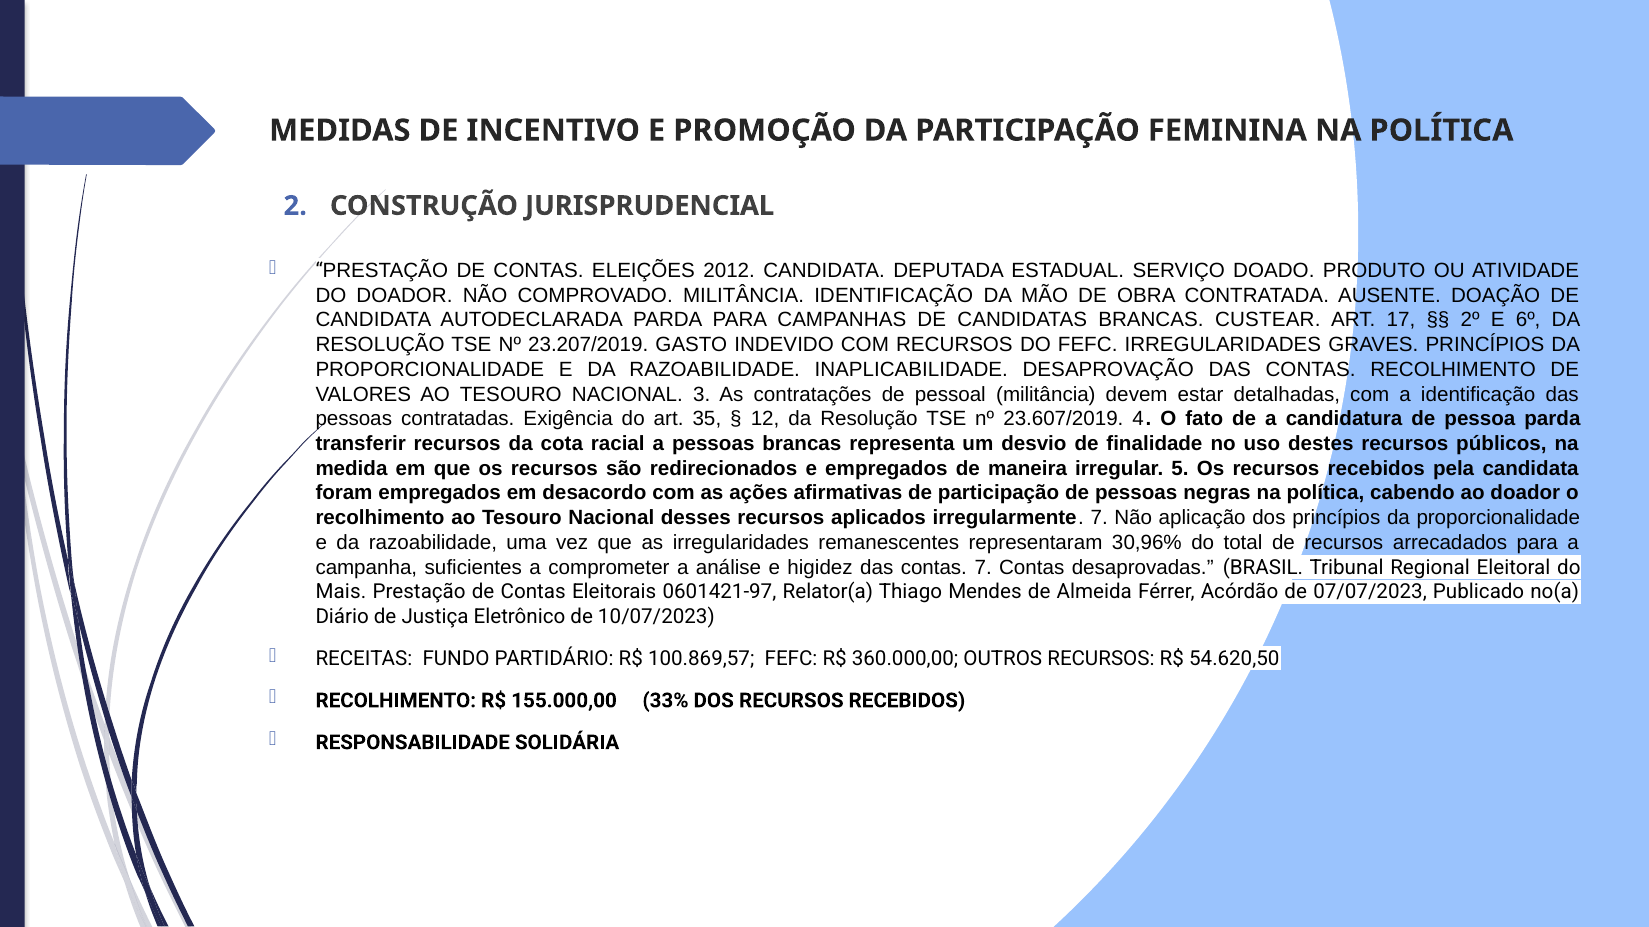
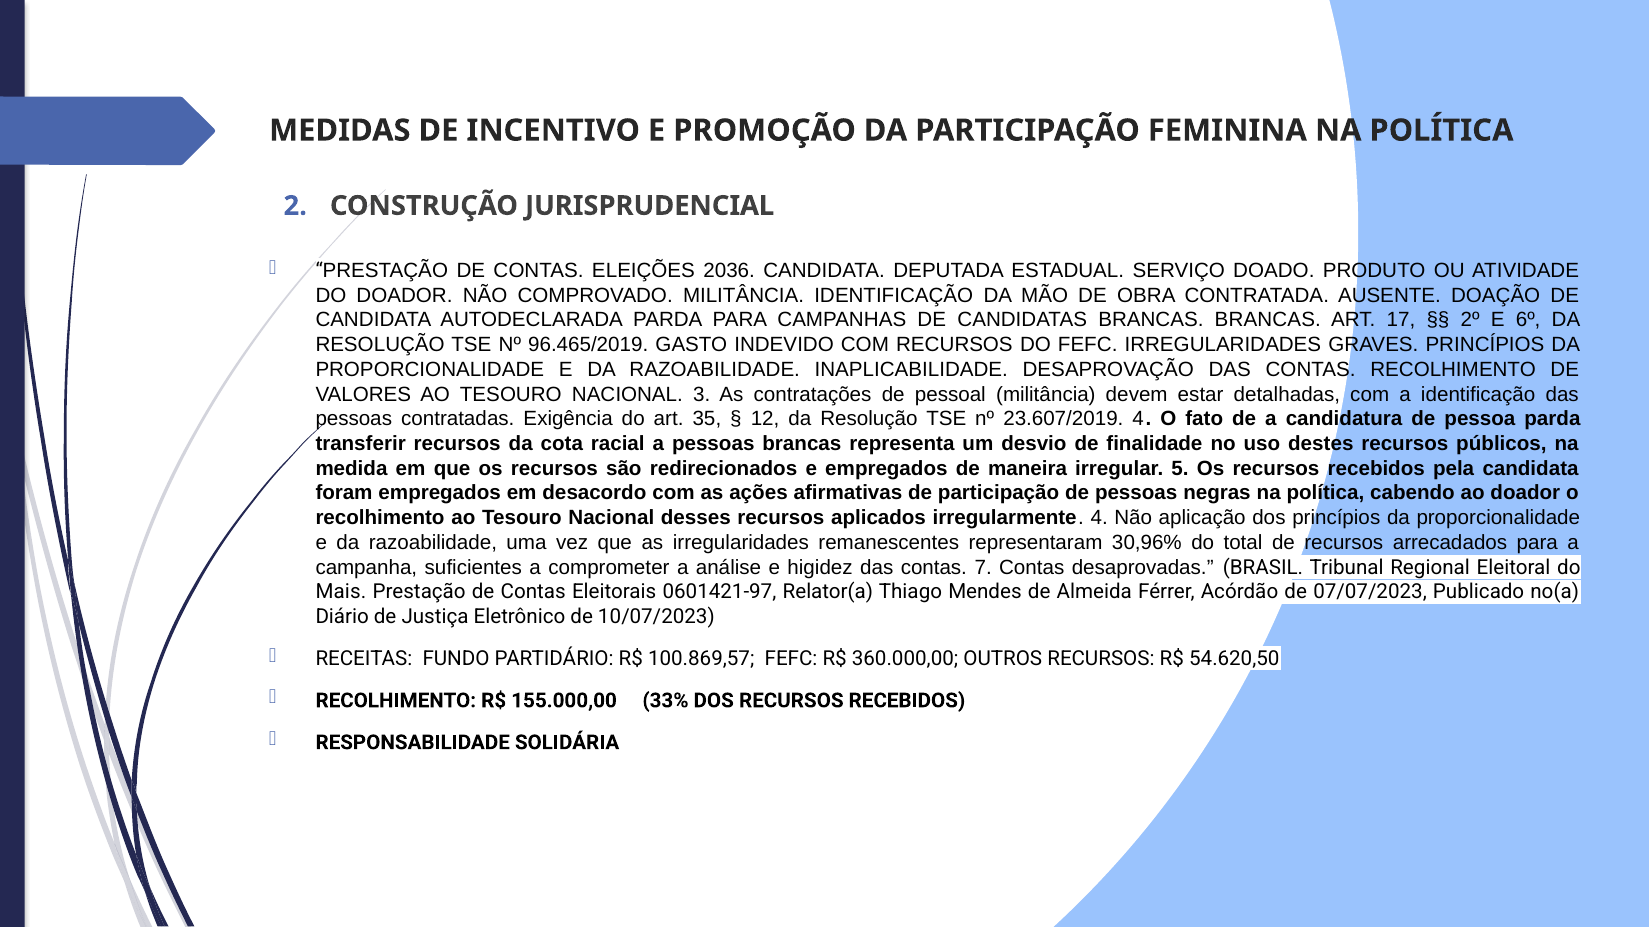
2012: 2012 -> 2036
BRANCAS CUSTEAR: CUSTEAR -> BRANCAS
23.207/2019: 23.207/2019 -> 96.465/2019
irregularmente 7: 7 -> 4
